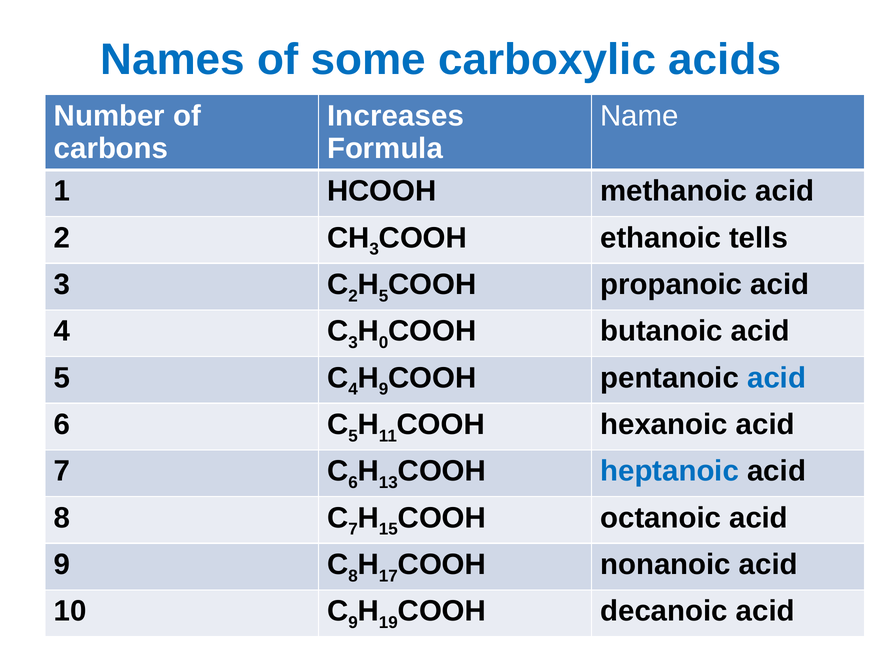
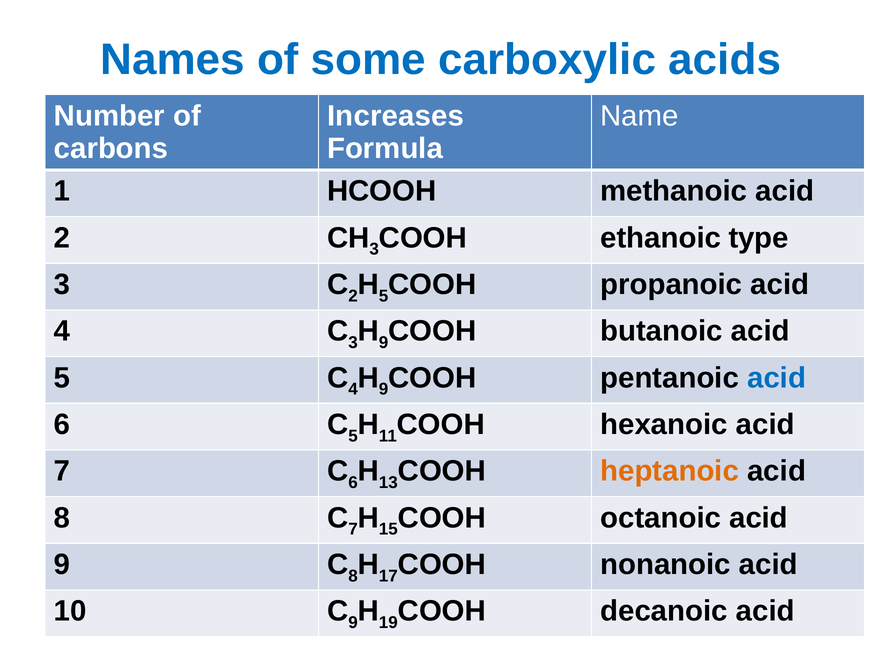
tells: tells -> type
0 at (384, 342): 0 -> 9
heptanoic colour: blue -> orange
